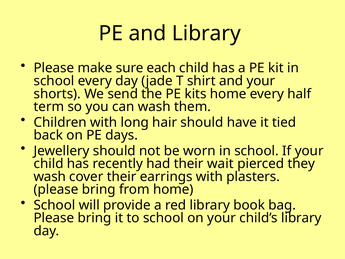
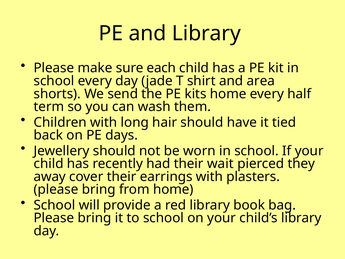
and your: your -> area
wash at (50, 176): wash -> away
